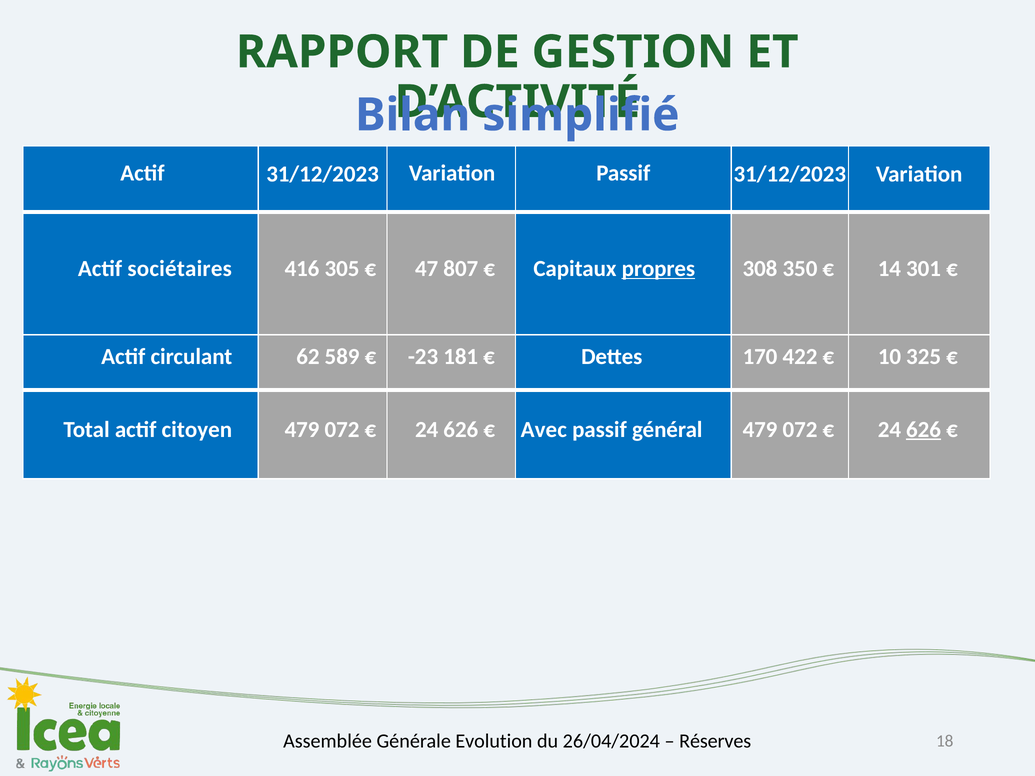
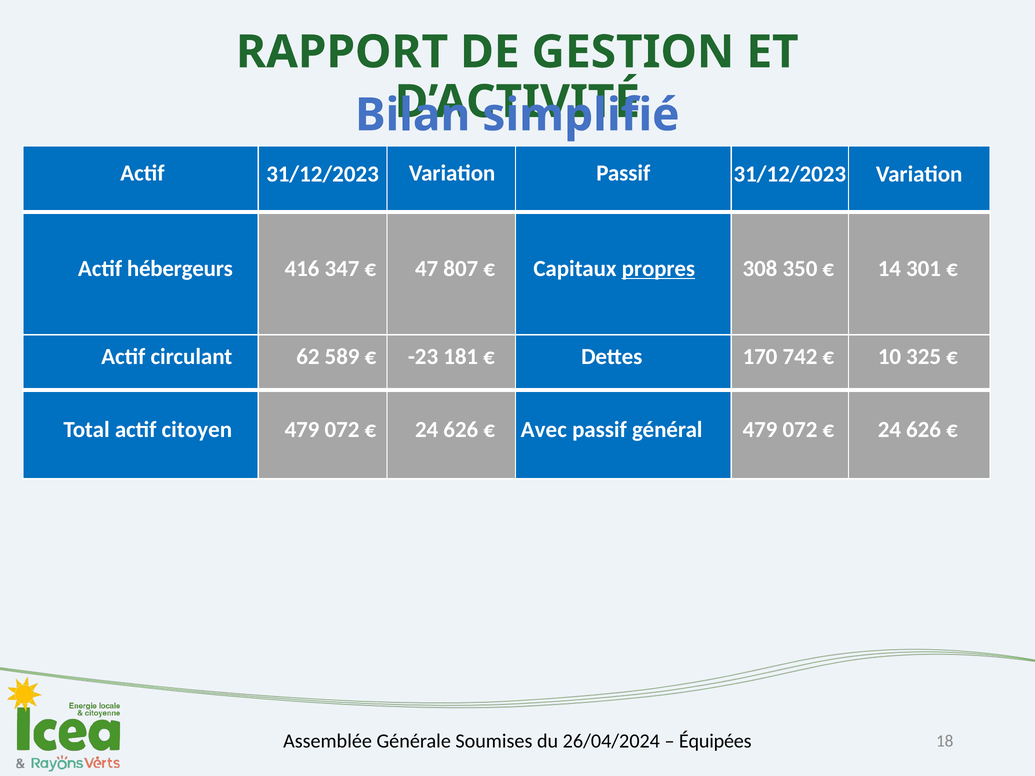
sociétaires: sociétaires -> hébergeurs
305: 305 -> 347
422: 422 -> 742
626 at (924, 430) underline: present -> none
Evolution: Evolution -> Soumises
Réserves: Réserves -> Équipées
